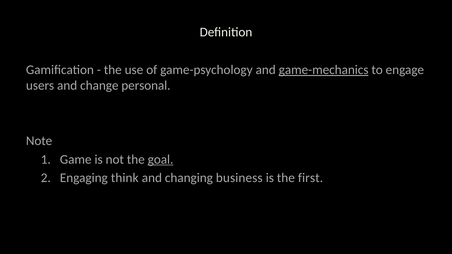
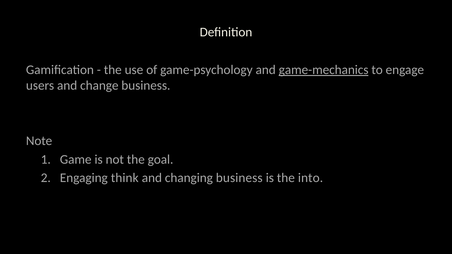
change personal: personal -> business
goal underline: present -> none
first: first -> into
